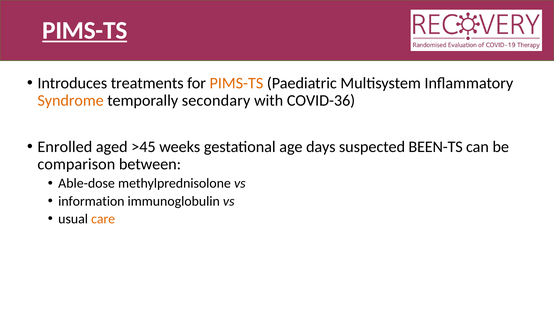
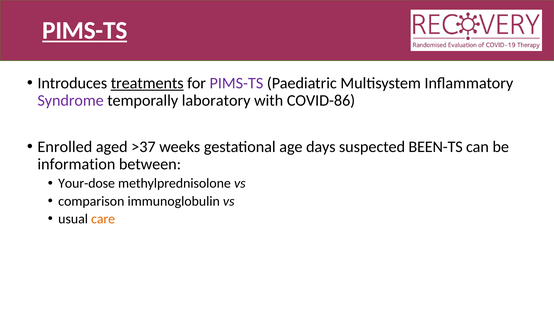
treatments underline: none -> present
PIMS-TS at (236, 83) colour: orange -> purple
Syndrome colour: orange -> purple
secondary: secondary -> laboratory
COVID-36: COVID-36 -> COVID-86
>45: >45 -> >37
comparison: comparison -> information
Able-dose: Able-dose -> Your-dose
information: information -> comparison
